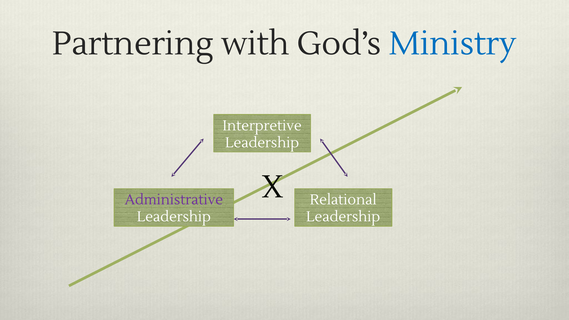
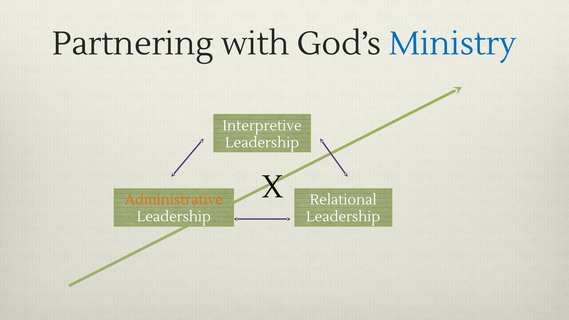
Administrative colour: purple -> orange
